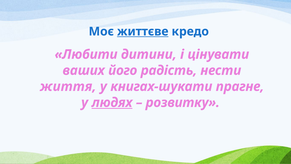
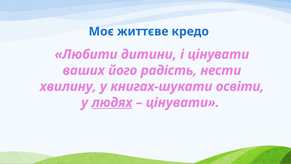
життєве underline: present -> none
життя: життя -> хвилину
прагне: прагне -> освіти
розвитку at (183, 102): розвитку -> цінувати
